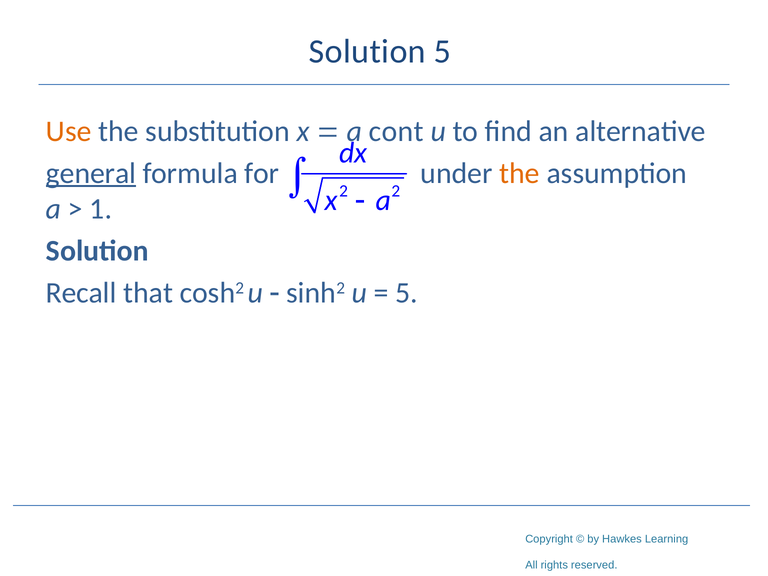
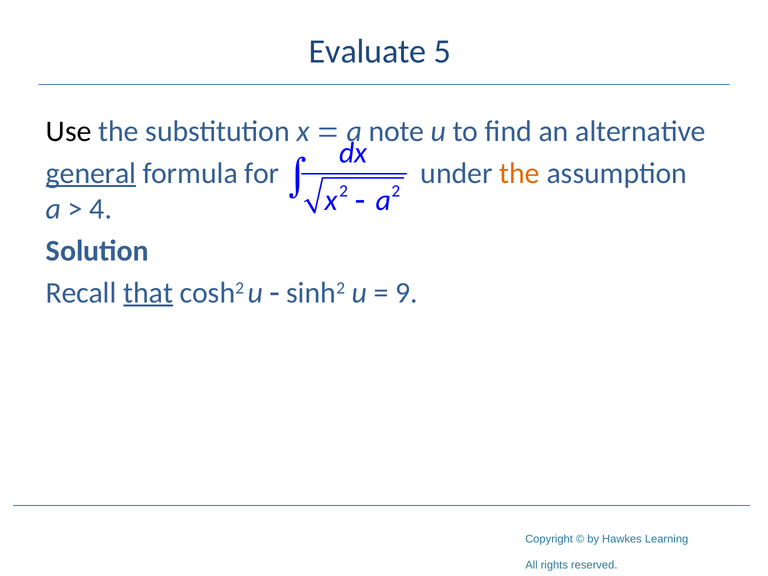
Solution at (367, 52): Solution -> Evaluate
Use colour: orange -> black
cont: cont -> note
1: 1 -> 4
that underline: none -> present
5 at (406, 293): 5 -> 9
